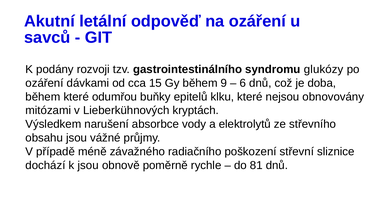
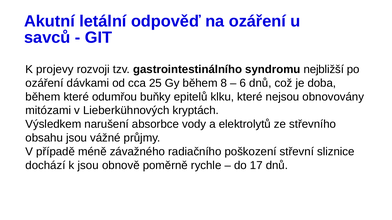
podány: podány -> projevy
glukózy: glukózy -> nejbližší
15: 15 -> 25
9: 9 -> 8
81: 81 -> 17
